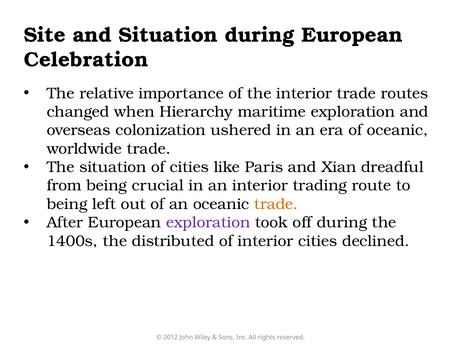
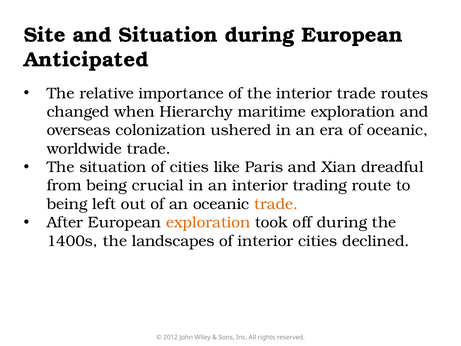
Celebration: Celebration -> Anticipated
exploration at (208, 222) colour: purple -> orange
distributed: distributed -> landscapes
